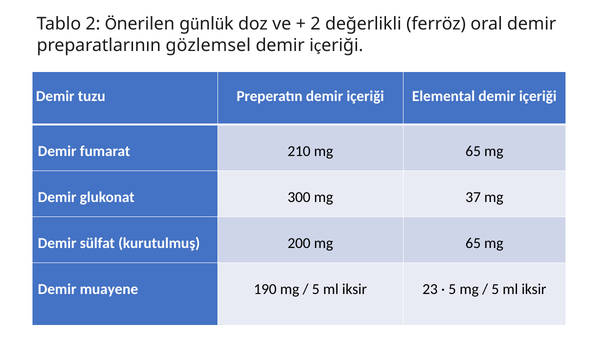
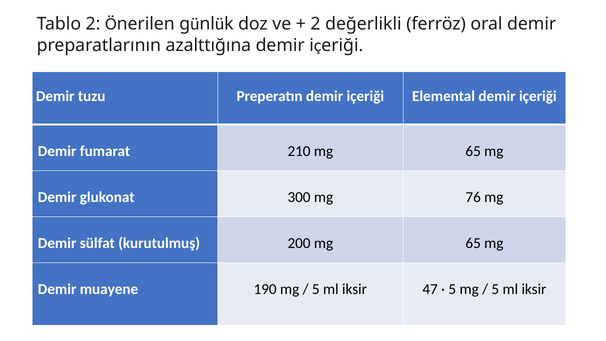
gözlemsel: gözlemsel -> azalttığına
37: 37 -> 76
23: 23 -> 47
